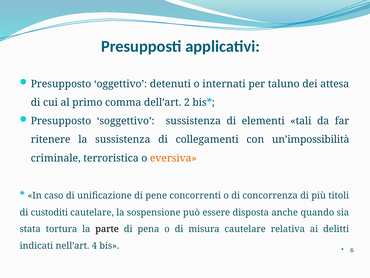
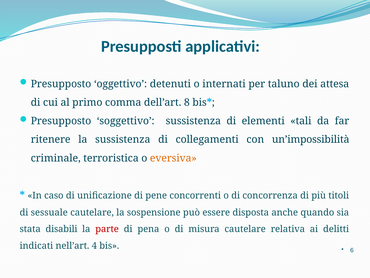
2: 2 -> 8
custoditi: custoditi -> sessuale
tortura: tortura -> disabili
parte colour: black -> red
